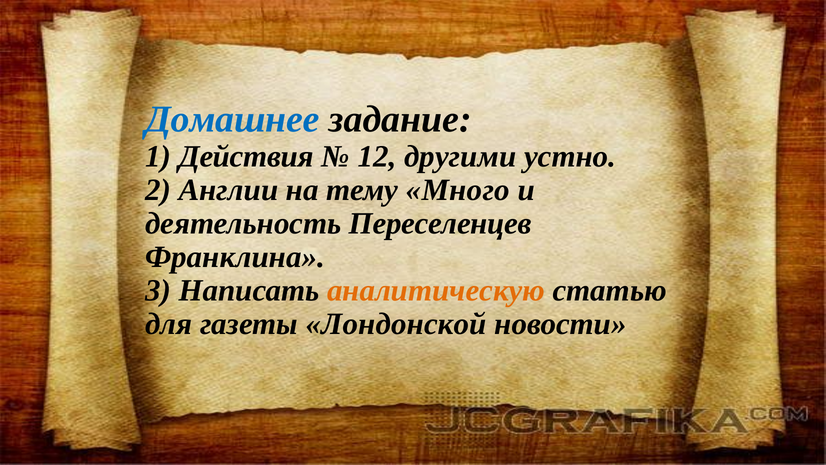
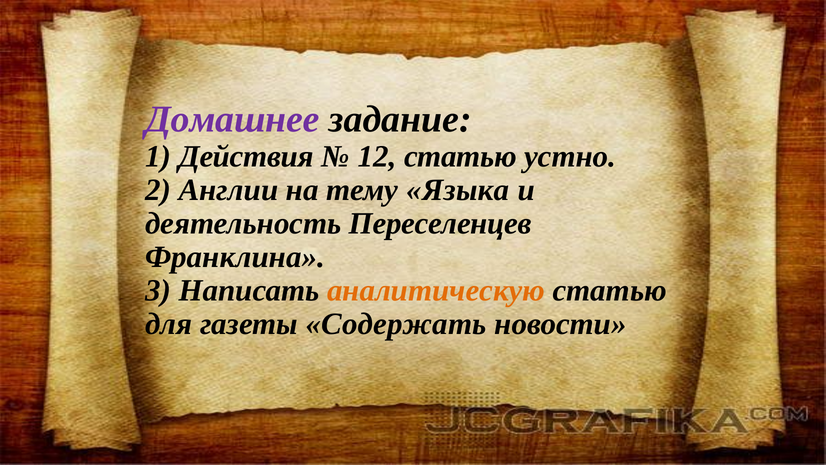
Домашнее colour: blue -> purple
12 другими: другими -> статью
Много: Много -> Языка
Лондонской: Лондонской -> Содержать
